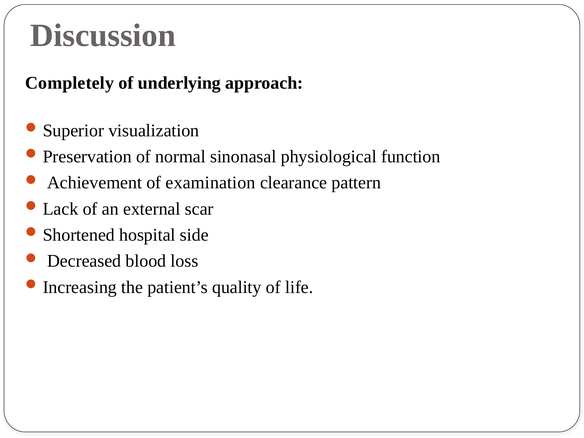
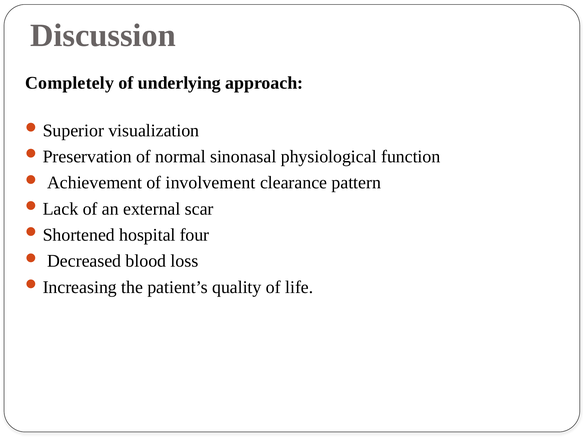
examination: examination -> involvement
side: side -> four
